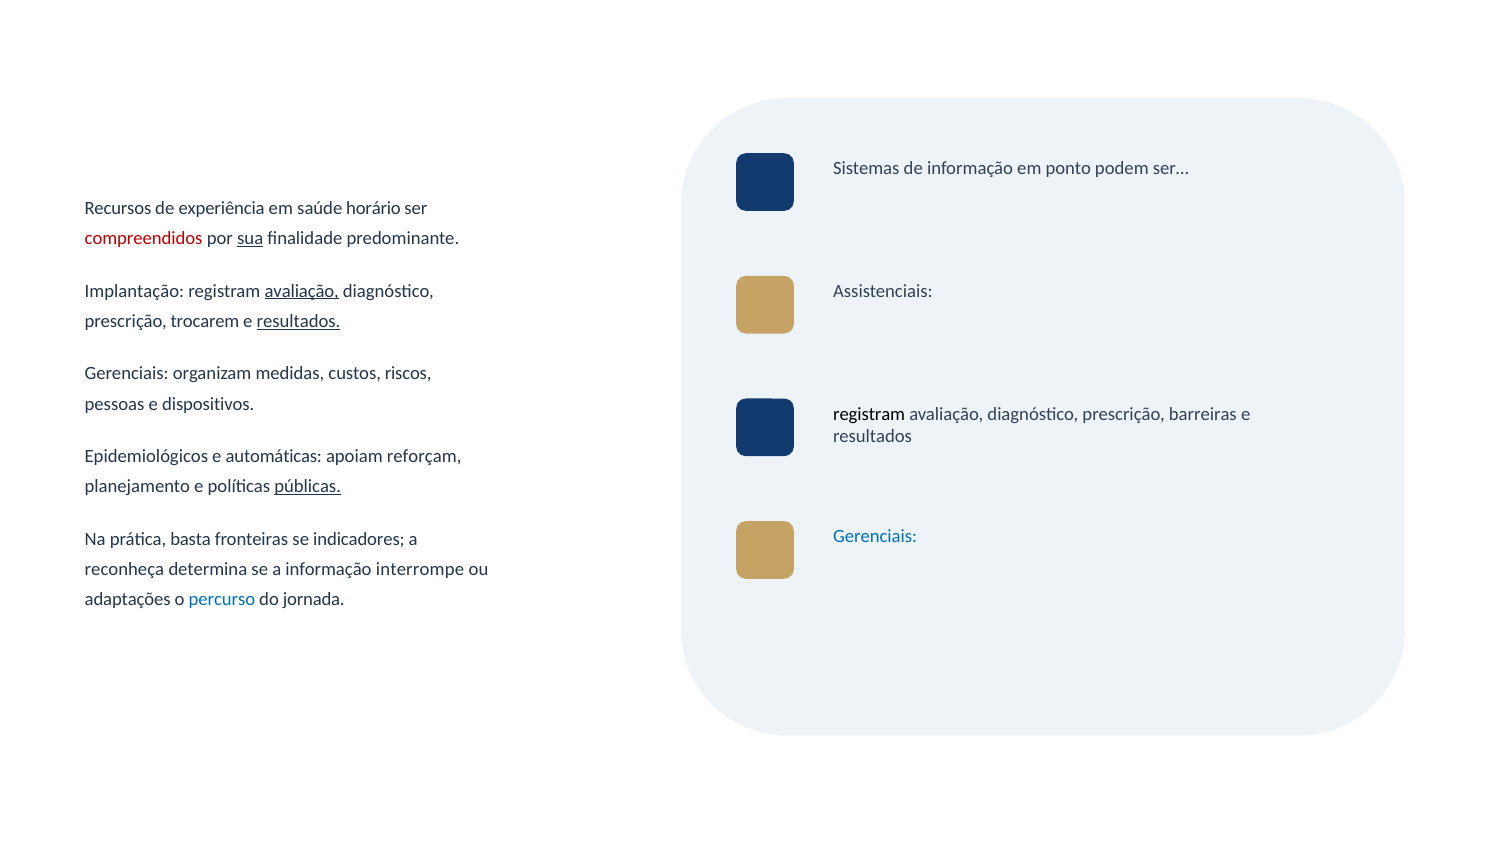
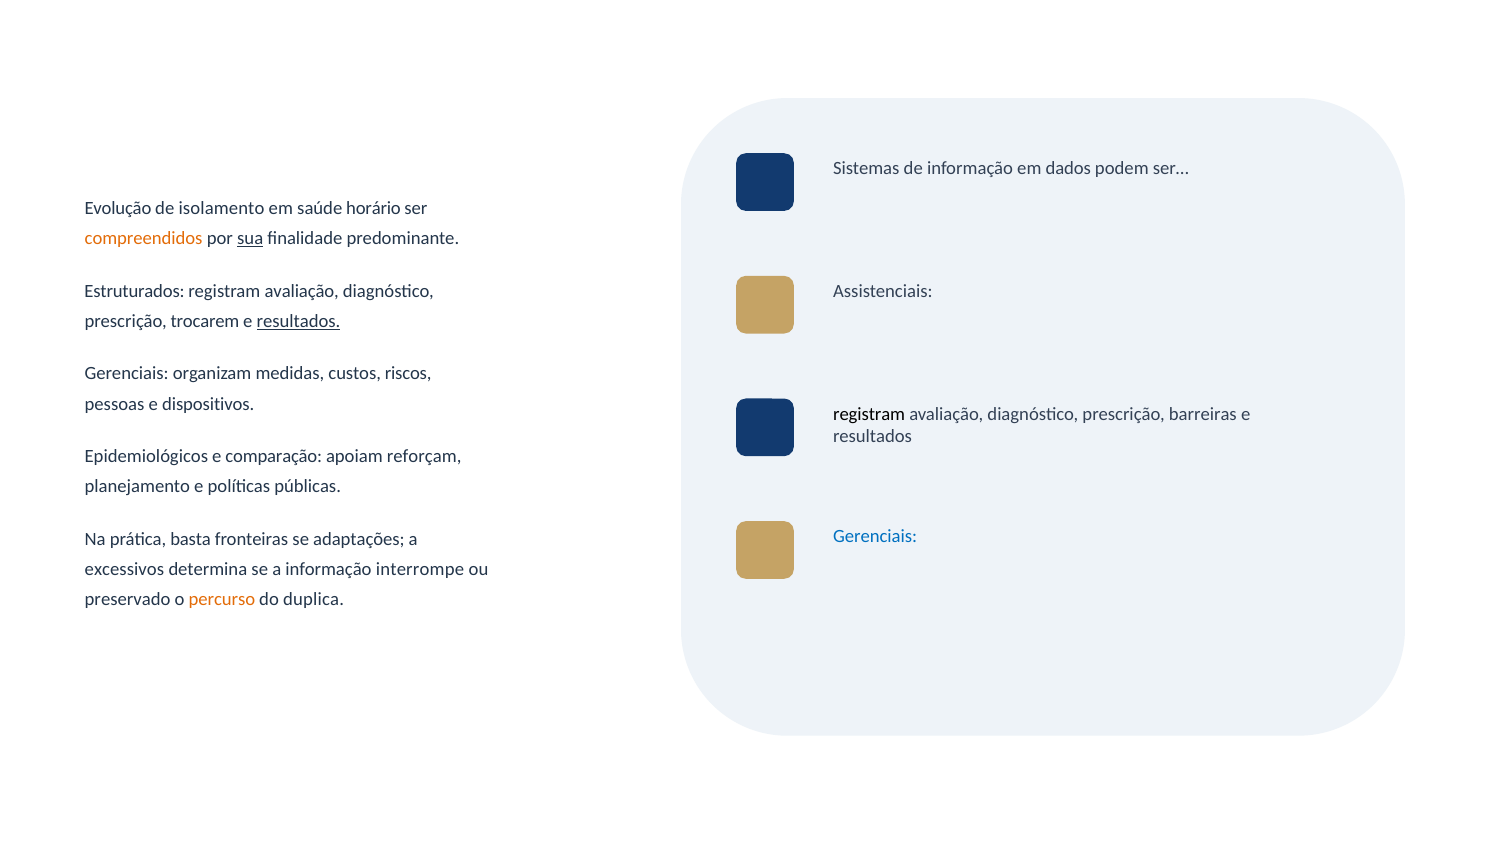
ponto: ponto -> dados
Recursos: Recursos -> Evolução
experiência: experiência -> isolamento
compreendidos colour: red -> orange
Implantação: Implantação -> Estruturados
avaliação at (302, 291) underline: present -> none
automáticas: automáticas -> comparação
públicas underline: present -> none
indicadores: indicadores -> adaptações
reconheça: reconheça -> excessivos
adaptações: adaptações -> preservado
percurso colour: blue -> orange
jornada: jornada -> duplica
